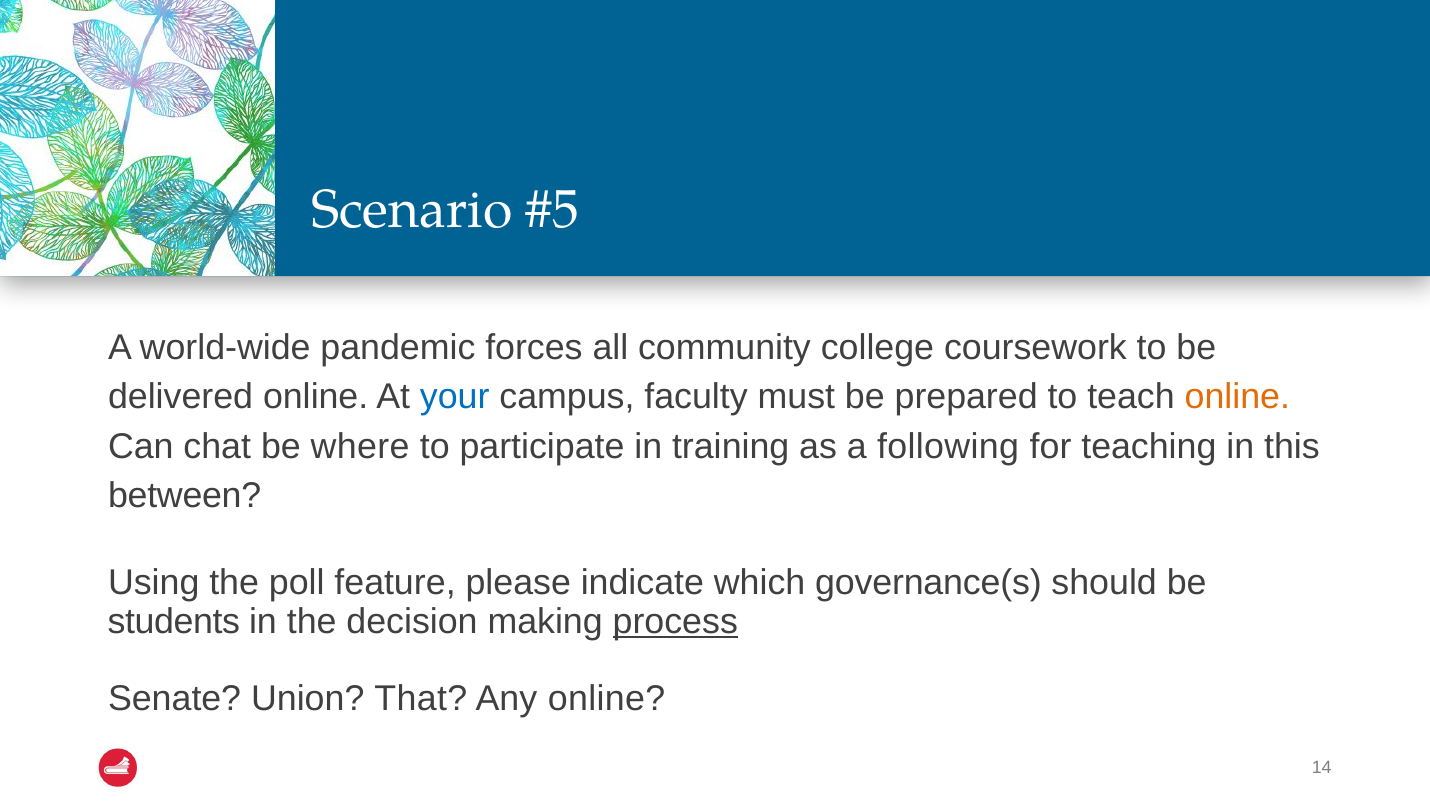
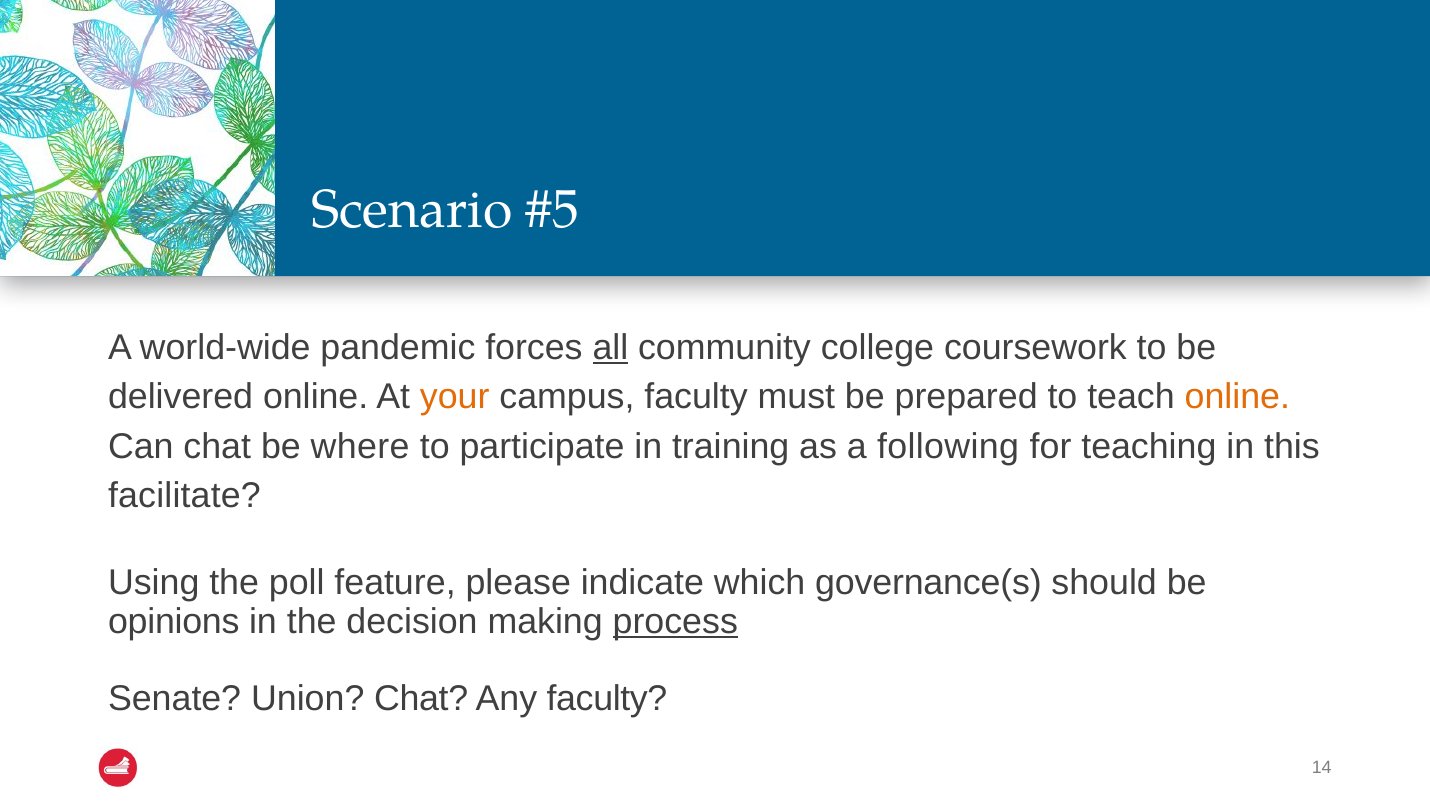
all underline: none -> present
your colour: blue -> orange
between: between -> facilitate
students: students -> opinions
Union That: That -> Chat
Any online: online -> faculty
